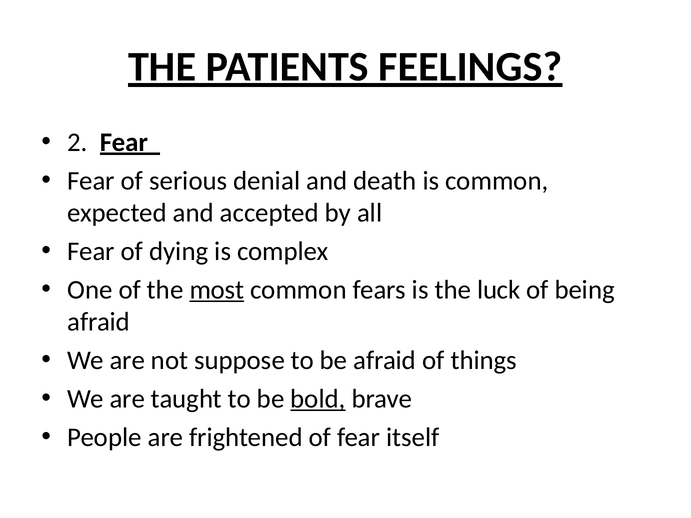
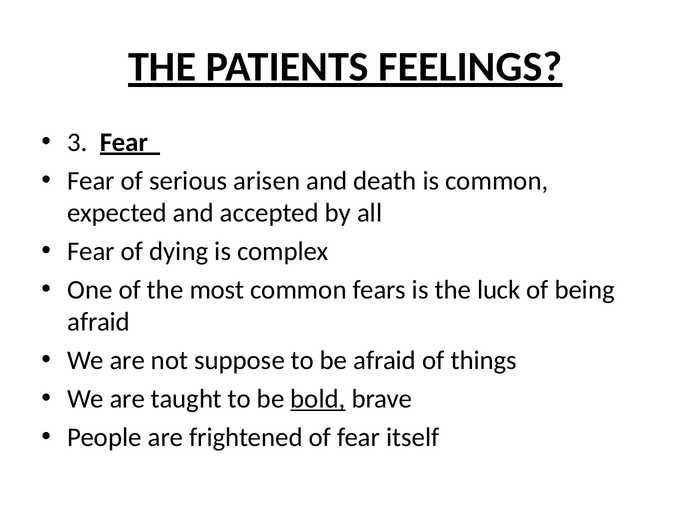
2: 2 -> 3
denial: denial -> arisen
most underline: present -> none
